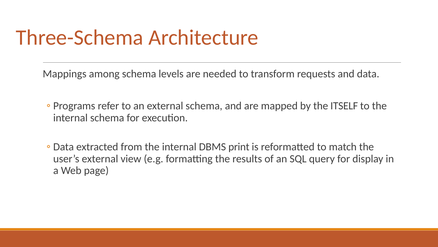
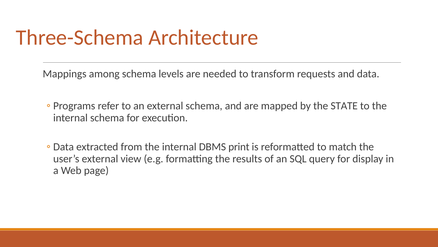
ITSELF: ITSELF -> STATE
